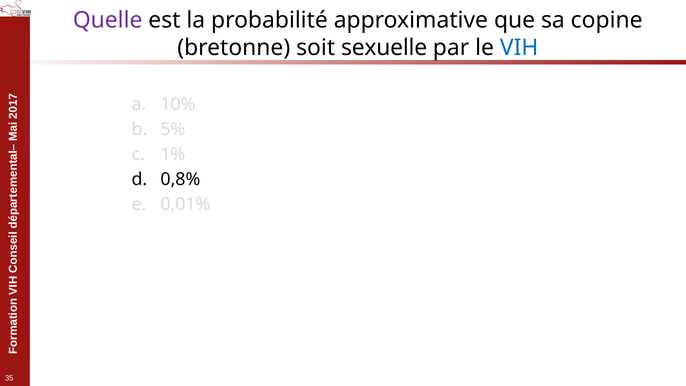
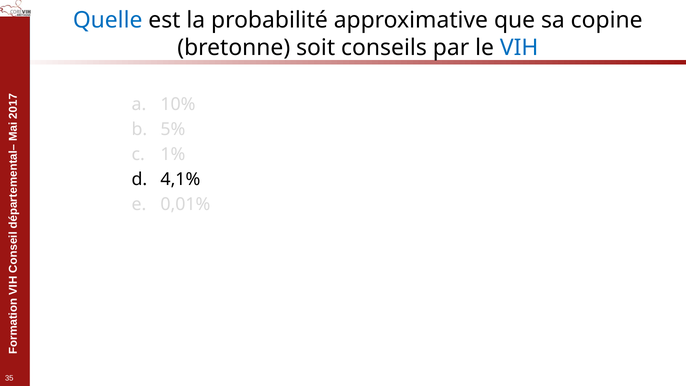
Quelle colour: purple -> blue
sexuelle: sexuelle -> conseils
0,8%: 0,8% -> 4,1%
